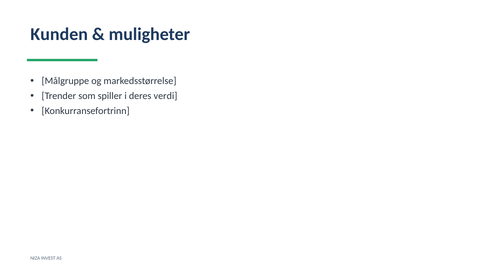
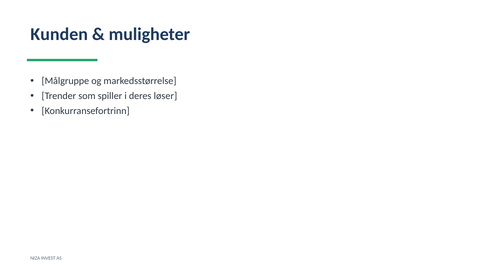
verdi: verdi -> løser
